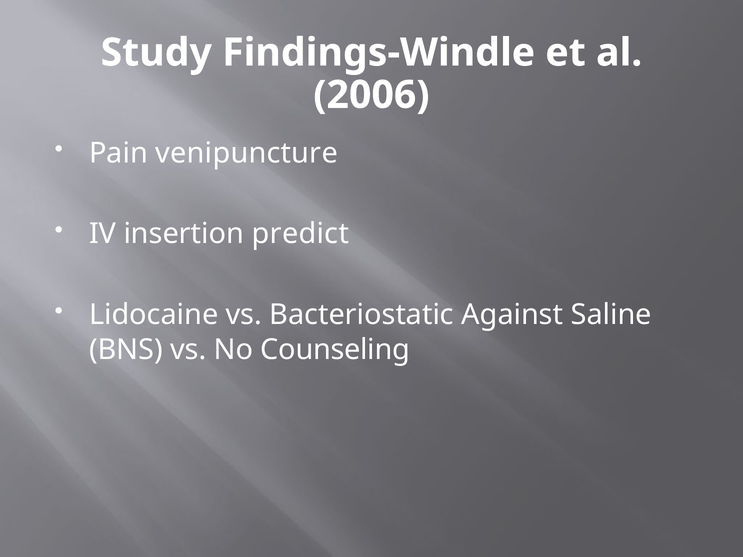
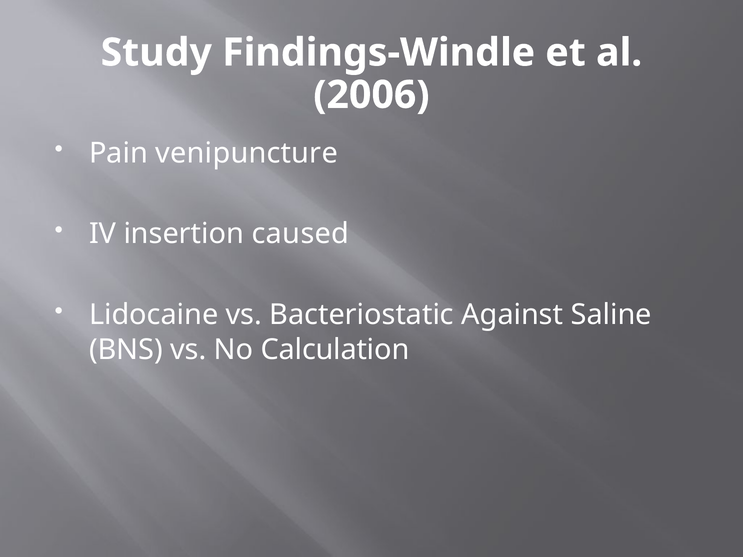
predict: predict -> caused
Counseling: Counseling -> Calculation
